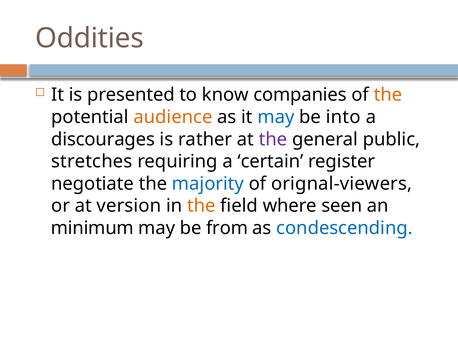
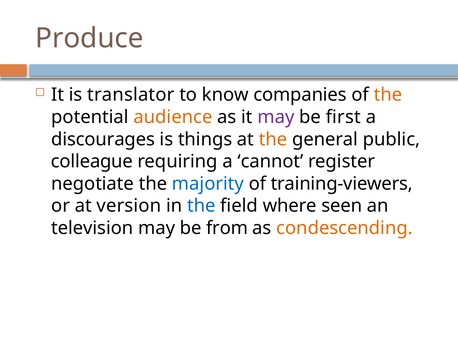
Oddities: Oddities -> Produce
presented: presented -> translator
may at (276, 117) colour: blue -> purple
into: into -> first
rather: rather -> things
the at (273, 139) colour: purple -> orange
stretches: stretches -> colleague
certain: certain -> cannot
orignal-viewers: orignal-viewers -> training-viewers
the at (201, 205) colour: orange -> blue
minimum: minimum -> television
condescending colour: blue -> orange
